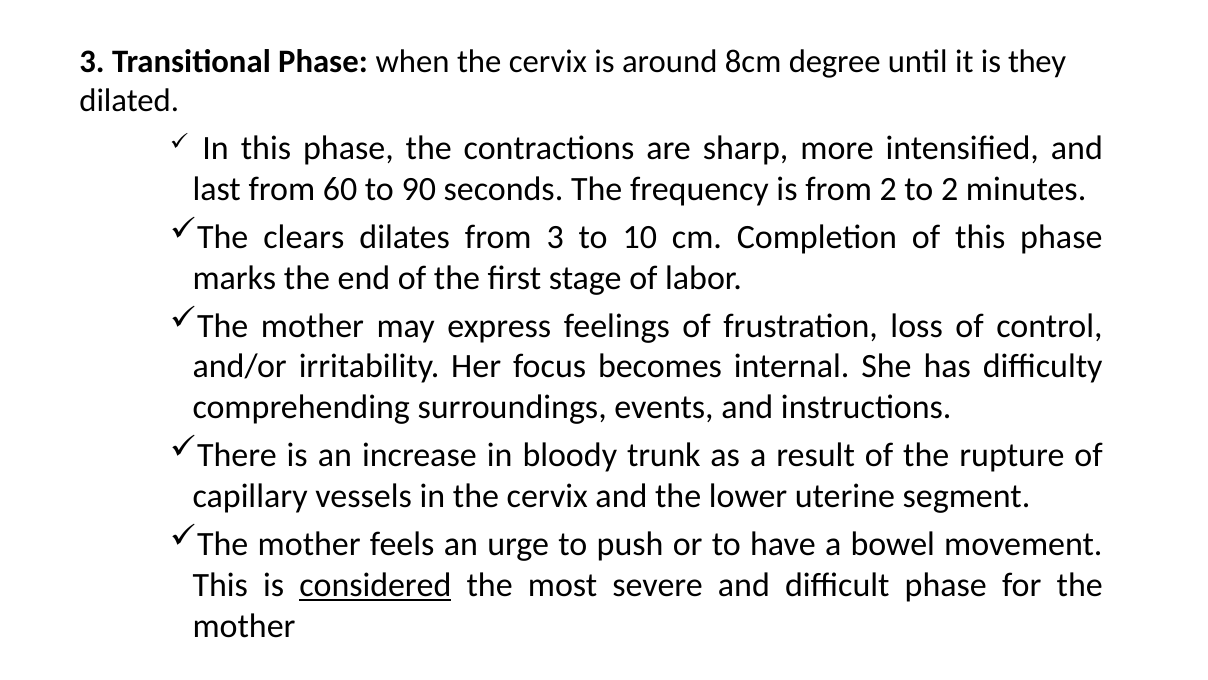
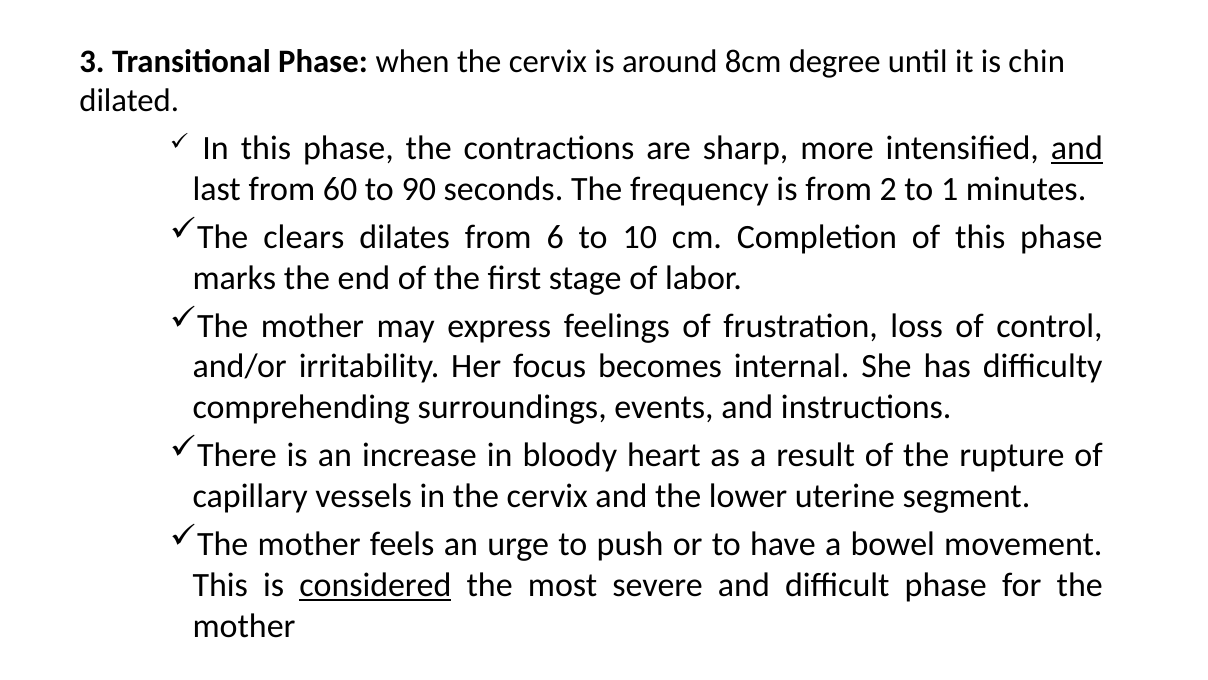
they: they -> chin
and at (1077, 148) underline: none -> present
to 2: 2 -> 1
from 3: 3 -> 6
trunk: trunk -> heart
